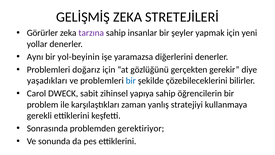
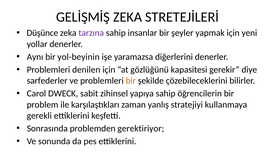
Görürler: Görürler -> Düşünce
doğarız: doğarız -> denilen
gerçekten: gerçekten -> kapasitesi
yaşadıkları: yaşadıkları -> sarfederler
bir at (131, 81) colour: blue -> orange
